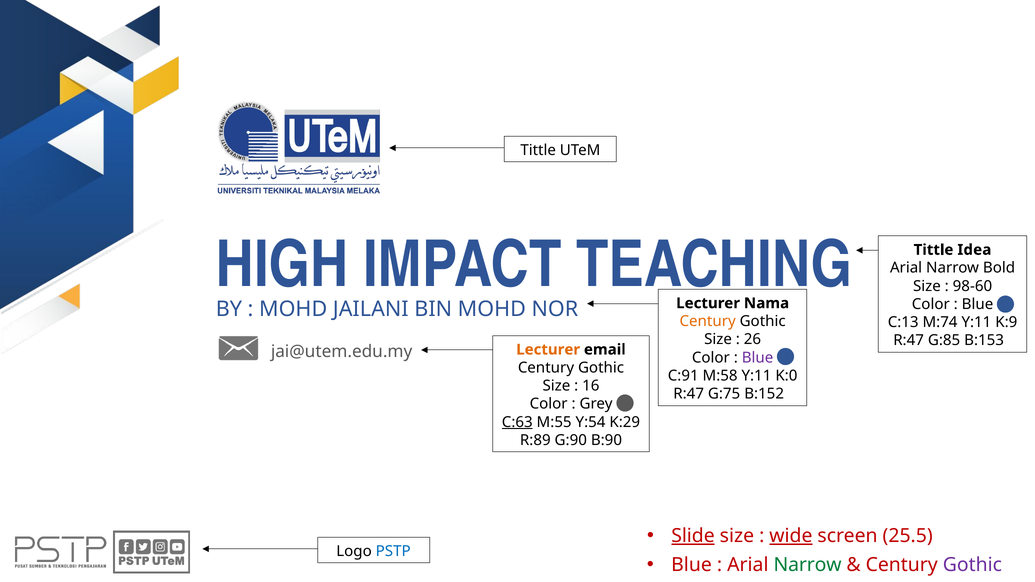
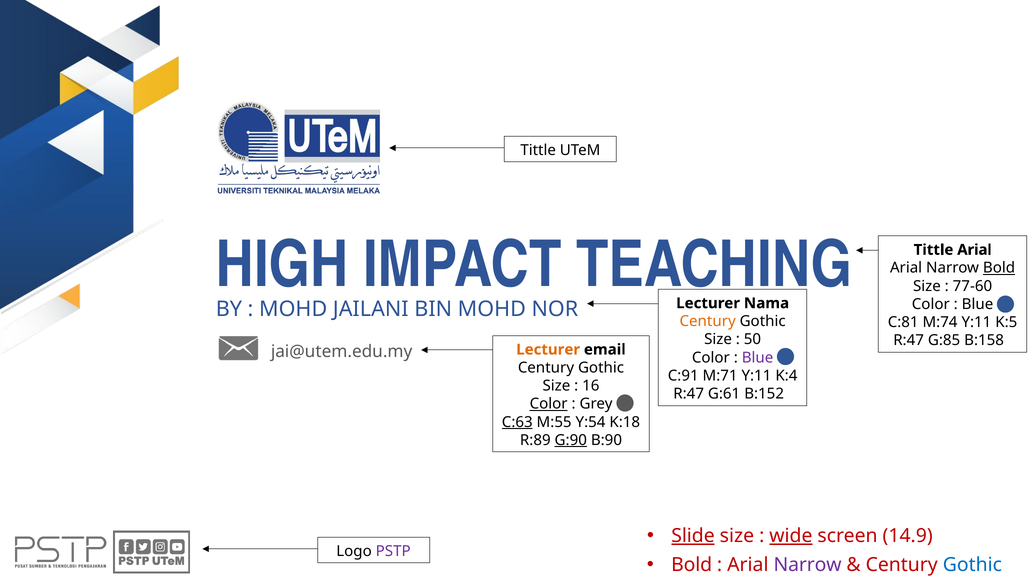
Tittle Idea: Idea -> Arial
Bold at (999, 268) underline: none -> present
98-60: 98-60 -> 77-60
C:13: C:13 -> C:81
K:9: K:9 -> K:5
26: 26 -> 50
B:153: B:153 -> B:158
M:58: M:58 -> M:71
K:0: K:0 -> K:4
G:75: G:75 -> G:61
Color at (549, 404) underline: none -> present
K:29: K:29 -> K:18
G:90 underline: none -> present
25.5: 25.5 -> 14.9
PSTP colour: blue -> purple
Blue at (692, 565): Blue -> Bold
Narrow at (808, 565) colour: green -> purple
Gothic at (972, 565) colour: purple -> blue
